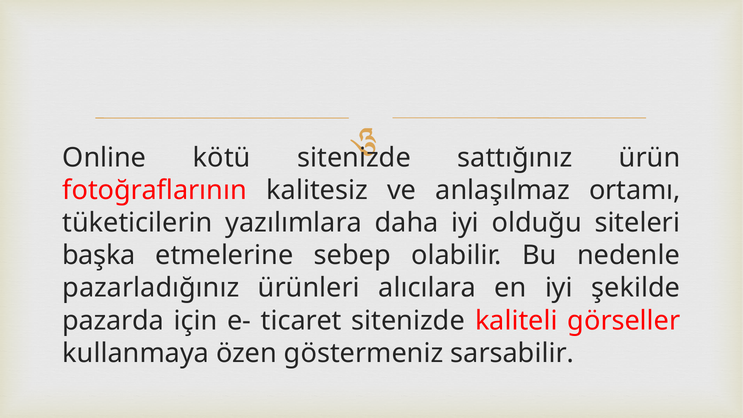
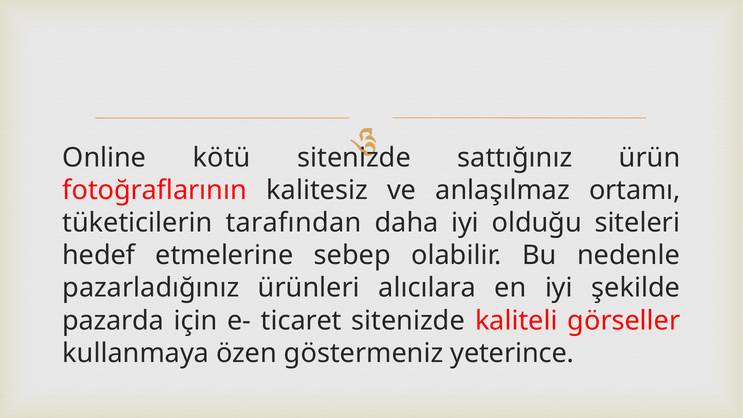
yazılımlara: yazılımlara -> tarafından
başka: başka -> hedef
sarsabilir: sarsabilir -> yeterince
